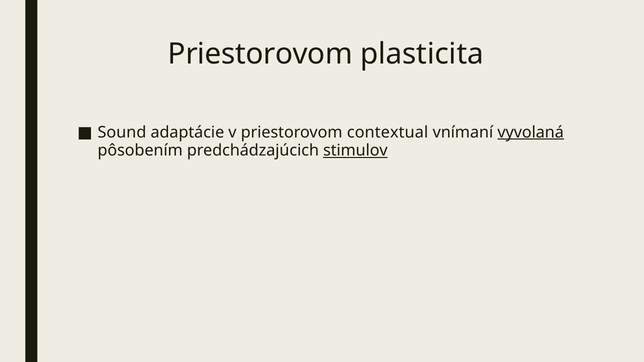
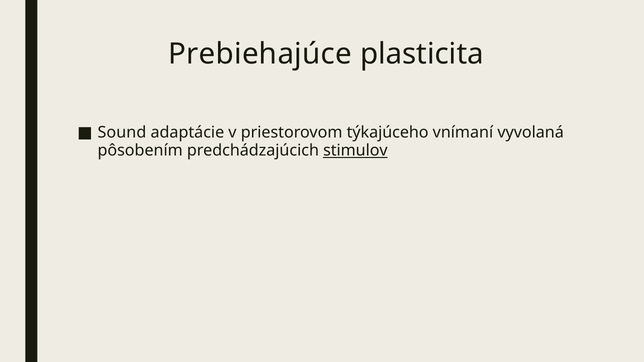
Priestorovom at (260, 54): Priestorovom -> Prebiehajúce
contextual: contextual -> týkajúceho
vyvolaná underline: present -> none
